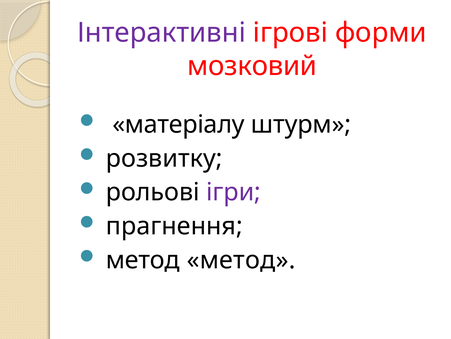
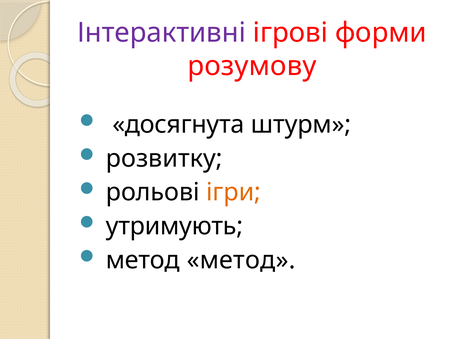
мозковий: мозковий -> розумову
матеріалу: матеріалу -> досягнута
ігри colour: purple -> orange
прагнення: прагнення -> утримують
